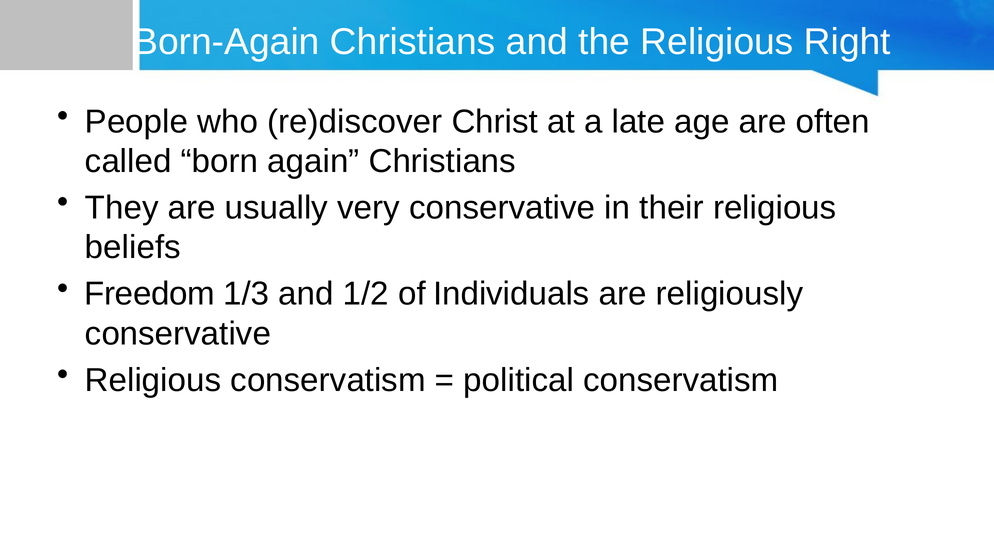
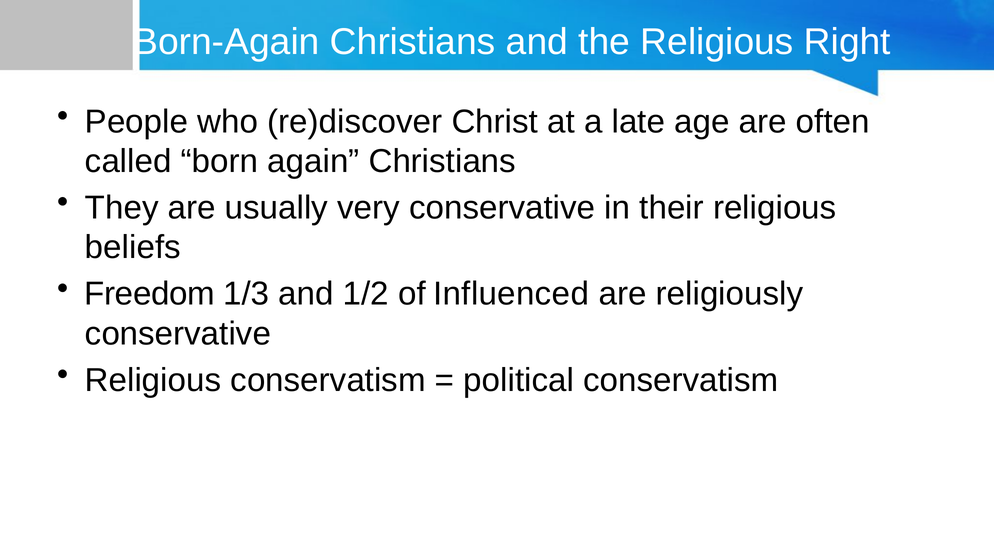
Individuals: Individuals -> Influenced
